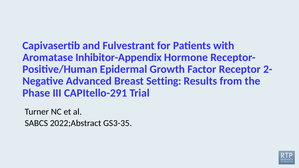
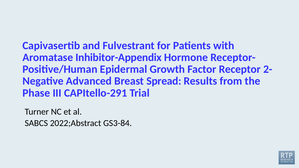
Setting: Setting -> Spread
GS3-35: GS3-35 -> GS3-84
